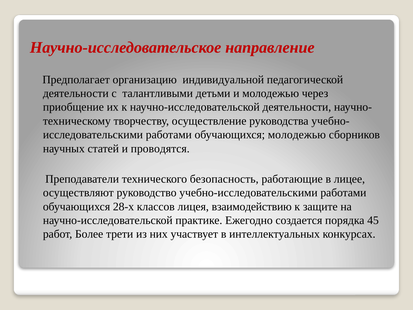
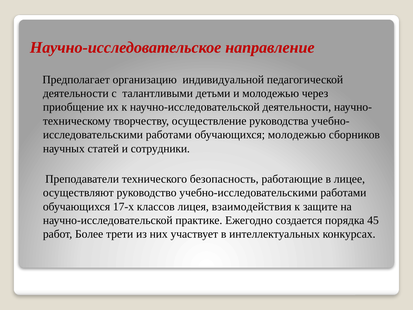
проводятся: проводятся -> сотрудники
28-х: 28-х -> 17-х
взаимодействию: взаимодействию -> взаимодействия
